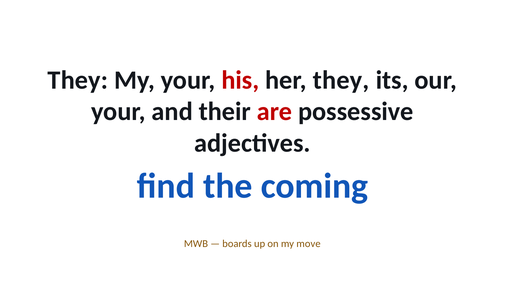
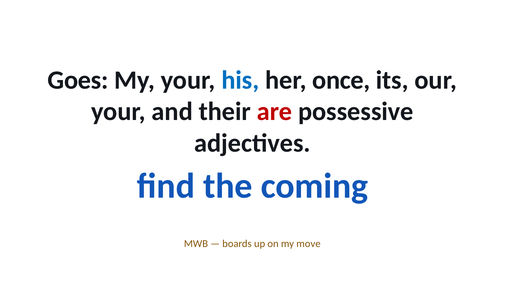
They at (78, 80): They -> Goes
his colour: red -> blue
her they: they -> once
